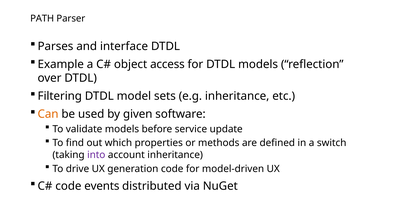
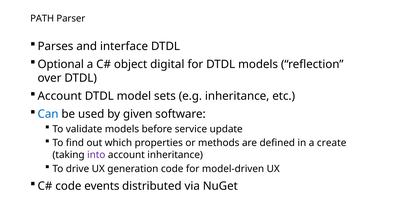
Example: Example -> Optional
access: access -> digital
Filtering at (60, 96): Filtering -> Account
Can colour: orange -> blue
switch: switch -> create
